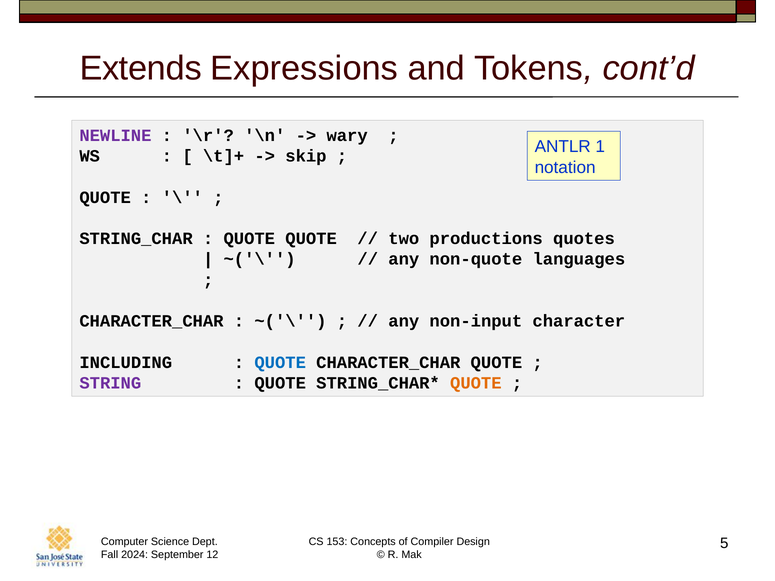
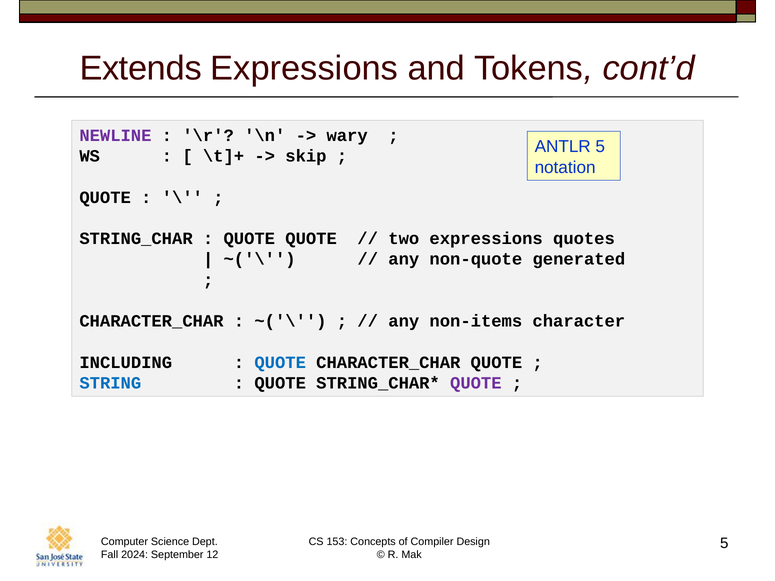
ANTLR 1: 1 -> 5
two productions: productions -> expressions
languages: languages -> generated
non-input: non-input -> non-items
STRING colour: purple -> blue
QUOTE at (476, 383) colour: orange -> purple
